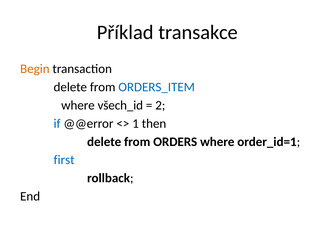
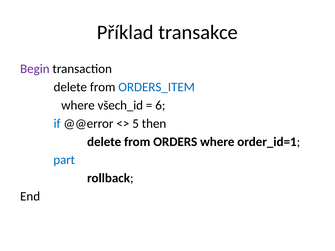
Begin colour: orange -> purple
2: 2 -> 6
1: 1 -> 5
first: first -> part
